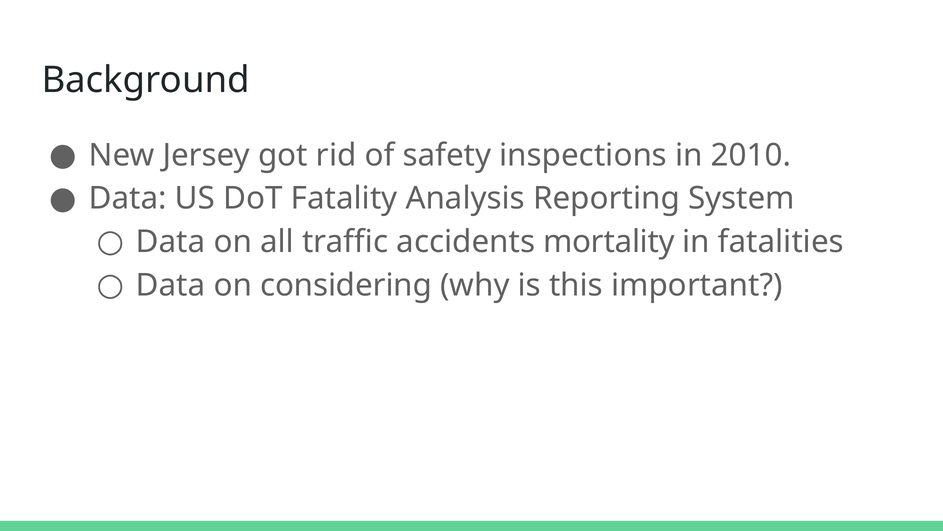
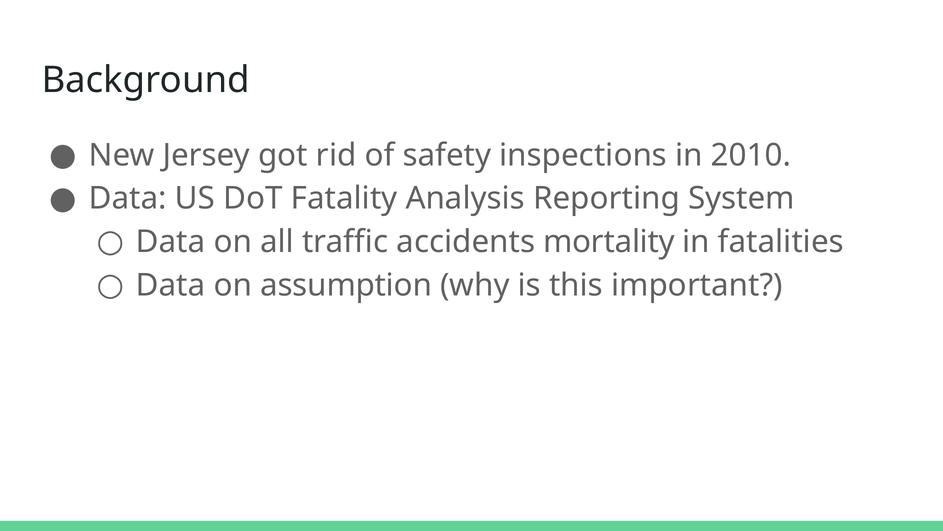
considering: considering -> assumption
